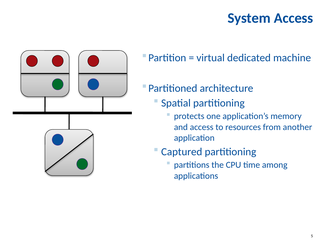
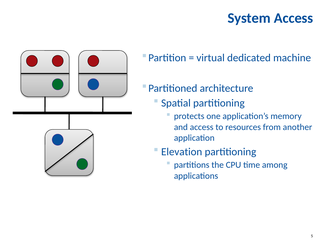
Captured: Captured -> Elevation
